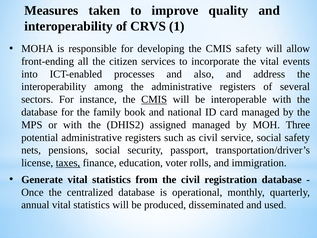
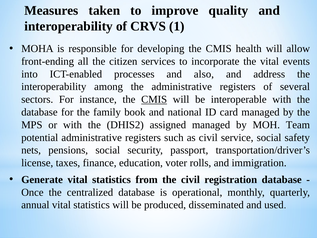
CMIS safety: safety -> health
Three: Three -> Team
taxes underline: present -> none
